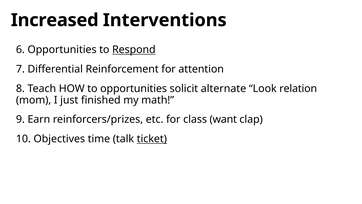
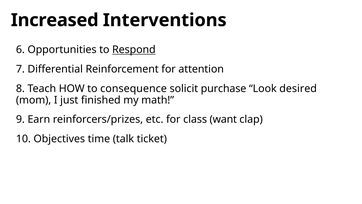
to opportunities: opportunities -> consequence
alternate: alternate -> purchase
relation: relation -> desired
ticket underline: present -> none
